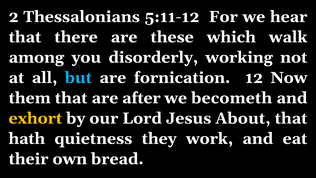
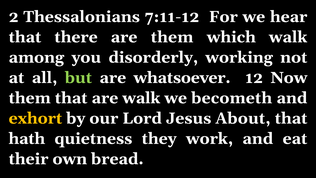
5:11-12: 5:11-12 -> 7:11-12
are these: these -> them
but colour: light blue -> light green
fornication: fornication -> whatsoever
are after: after -> walk
